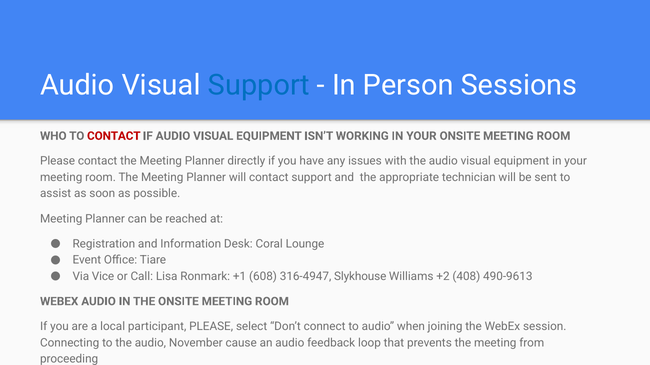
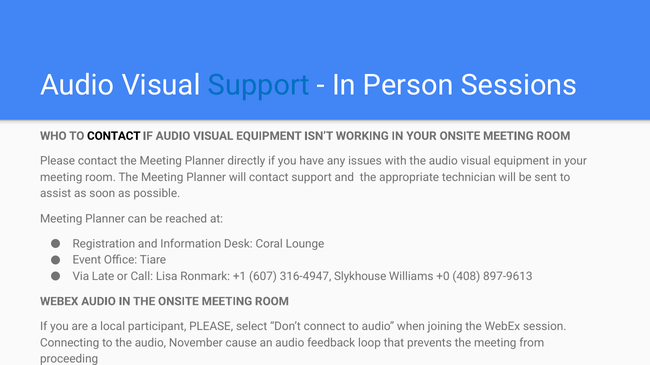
CONTACT at (114, 136) colour: red -> black
Vice: Vice -> Late
608: 608 -> 607
+2: +2 -> +0
490-9613: 490-9613 -> 897-9613
